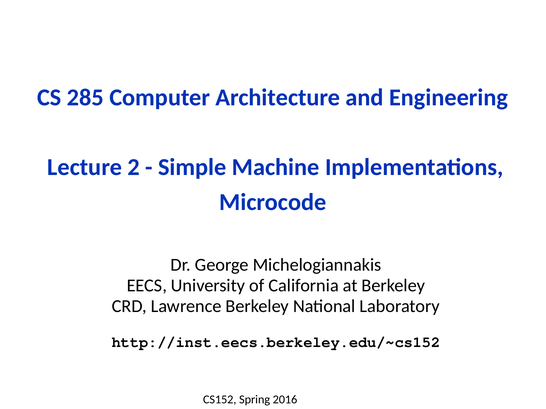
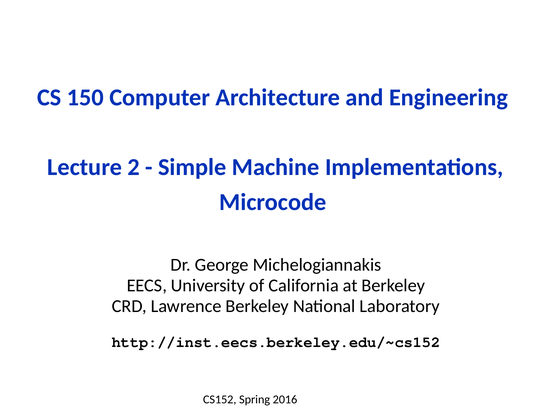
285: 285 -> 150
